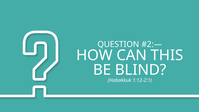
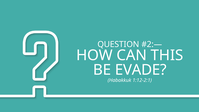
BLIND: BLIND -> EVADE
